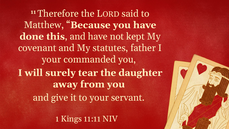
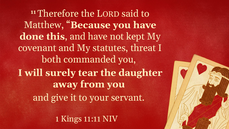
father: father -> threat
your at (51, 59): your -> both
